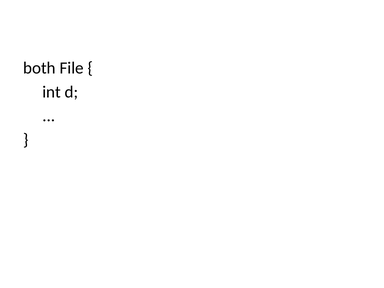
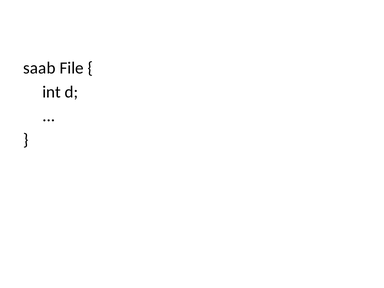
both: both -> saab
